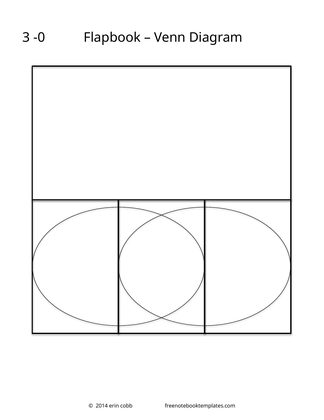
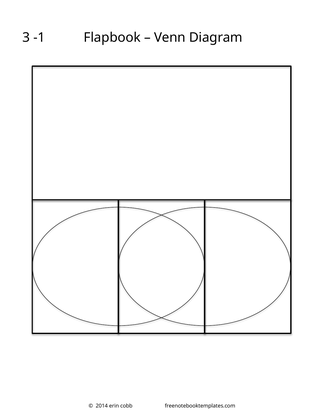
-0: -0 -> -1
